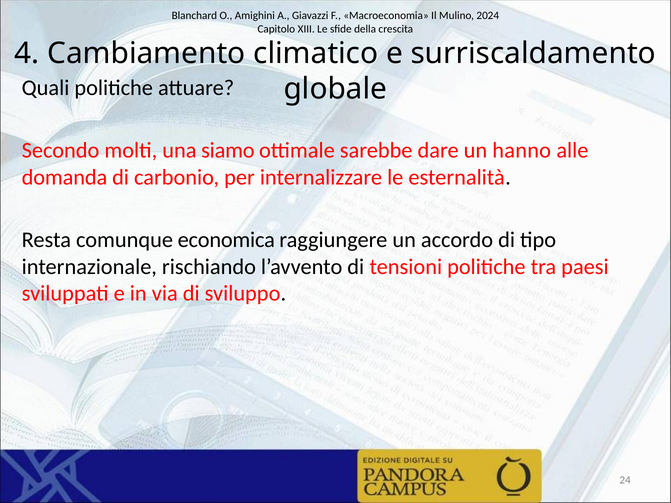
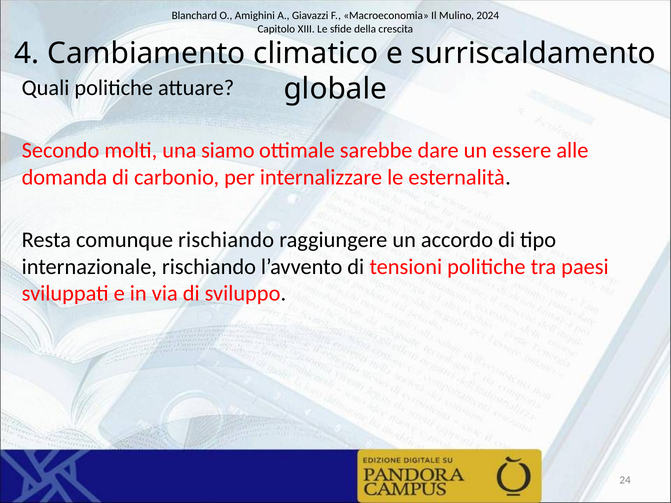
hanno: hanno -> essere
comunque economica: economica -> rischiando
